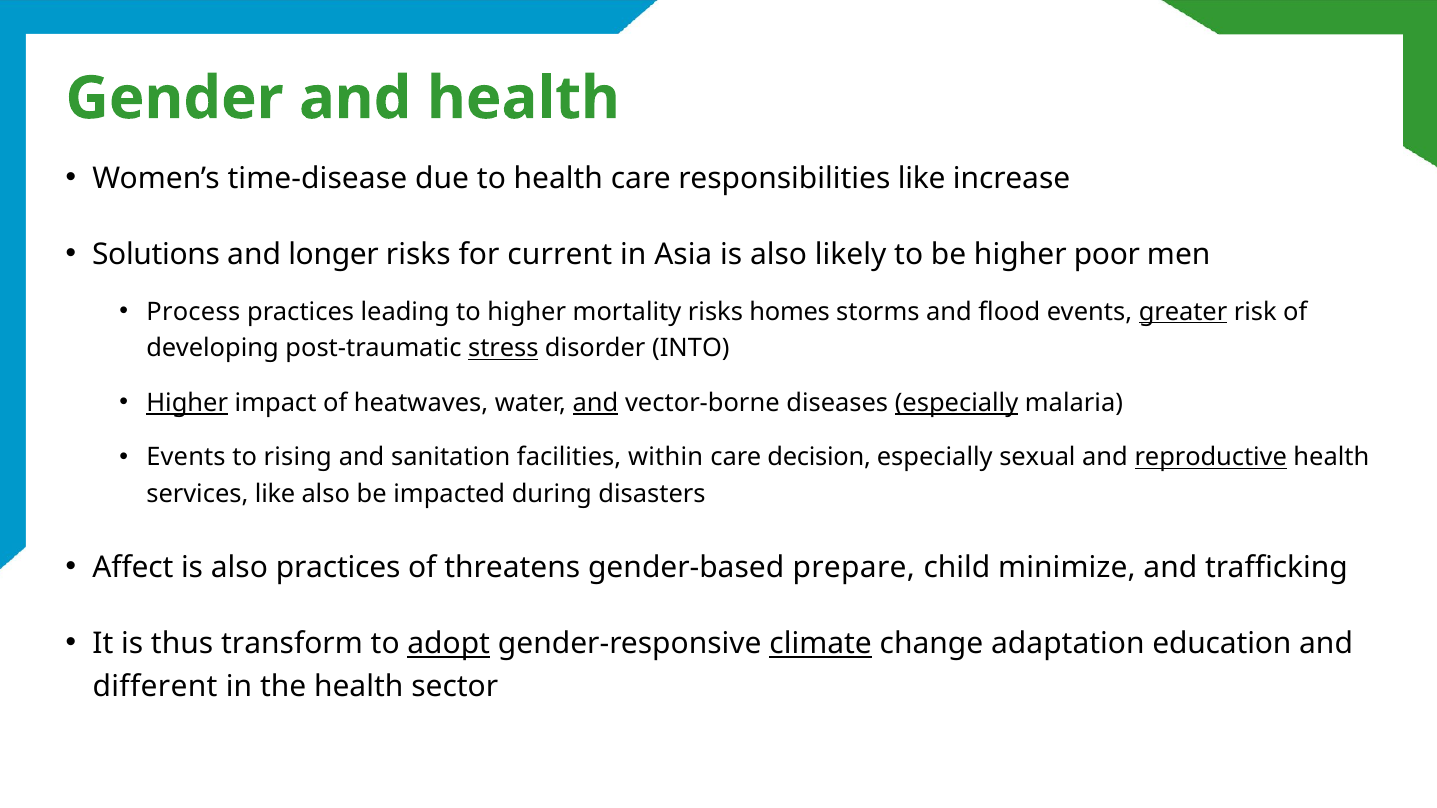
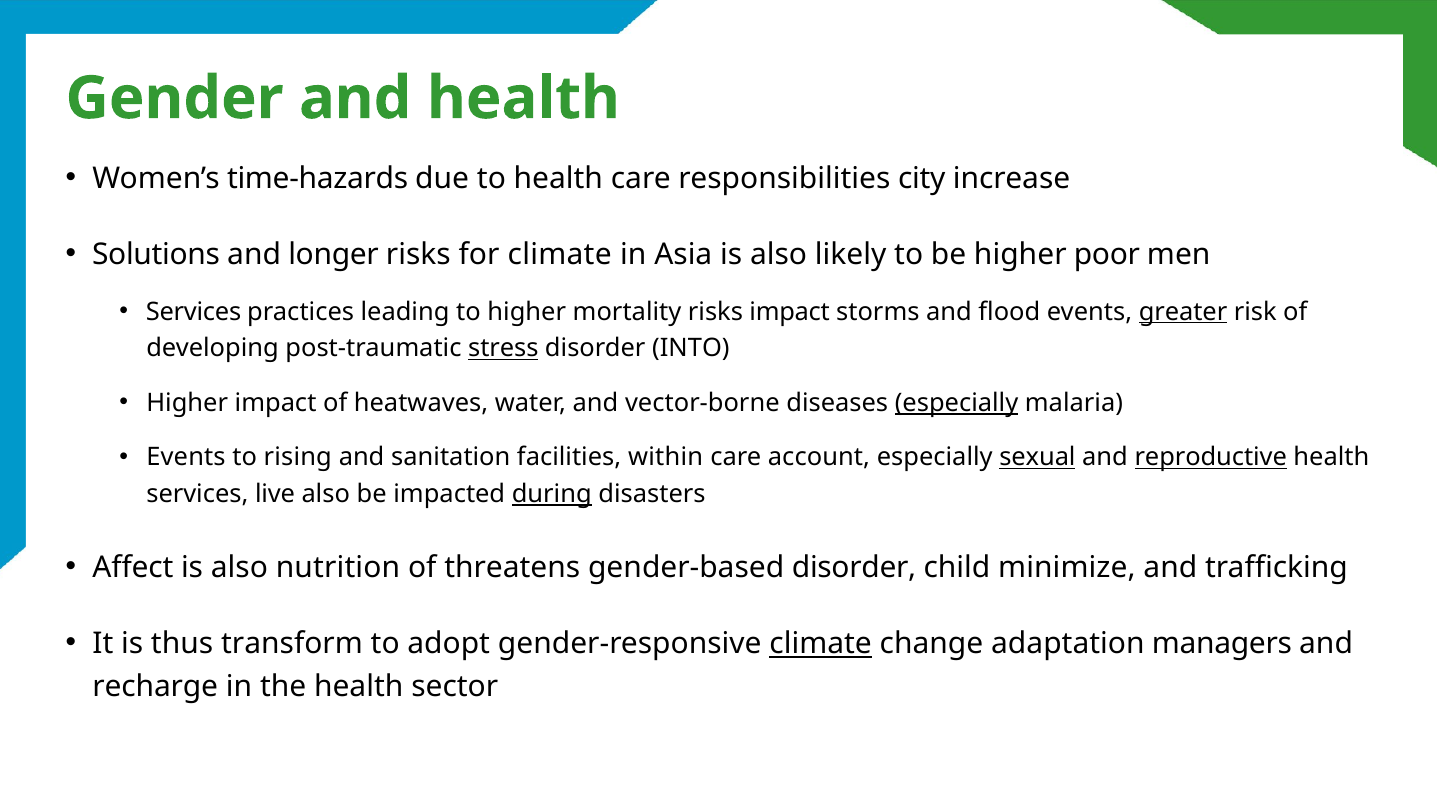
time-disease: time-disease -> time-hazards
responsibilities like: like -> city
for current: current -> climate
Process at (193, 312): Process -> Services
risks homes: homes -> impact
Higher at (187, 403) underline: present -> none
and at (595, 403) underline: present -> none
decision: decision -> account
sexual underline: none -> present
services like: like -> live
during underline: none -> present
also practices: practices -> nutrition
gender-based prepare: prepare -> disorder
adopt underline: present -> none
education: education -> managers
different: different -> recharge
